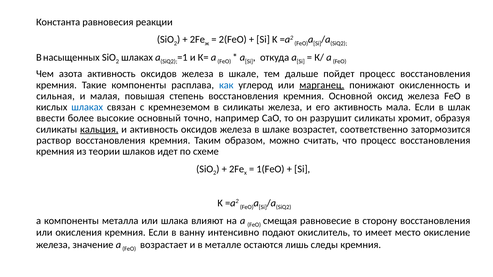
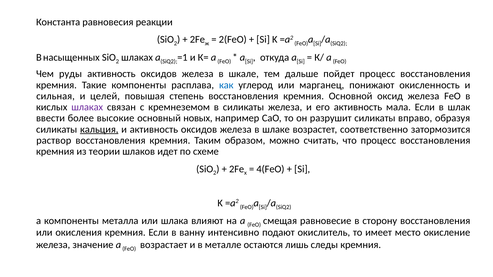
азота: азота -> руды
марганец underline: present -> none
малая: малая -> целей
шлаках at (87, 107) colour: blue -> purple
точно: точно -> новых
хромит: хромит -> вправо
1(FeO: 1(FeO -> 4(FeO
